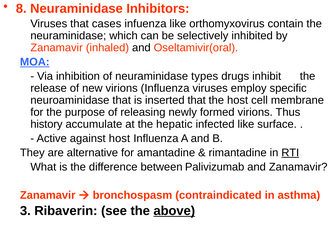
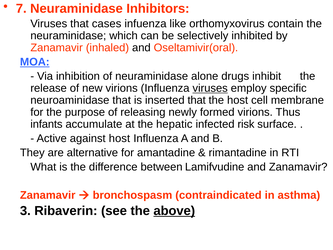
8: 8 -> 7
types: types -> alone
viruses at (210, 88) underline: none -> present
history: history -> infants
infected like: like -> risk
RTI underline: present -> none
Palivizumab: Palivizumab -> Lamifvudine
